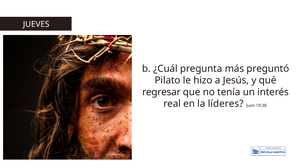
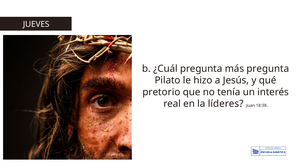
más preguntó: preguntó -> pregunta
regresar: regresar -> pretorio
